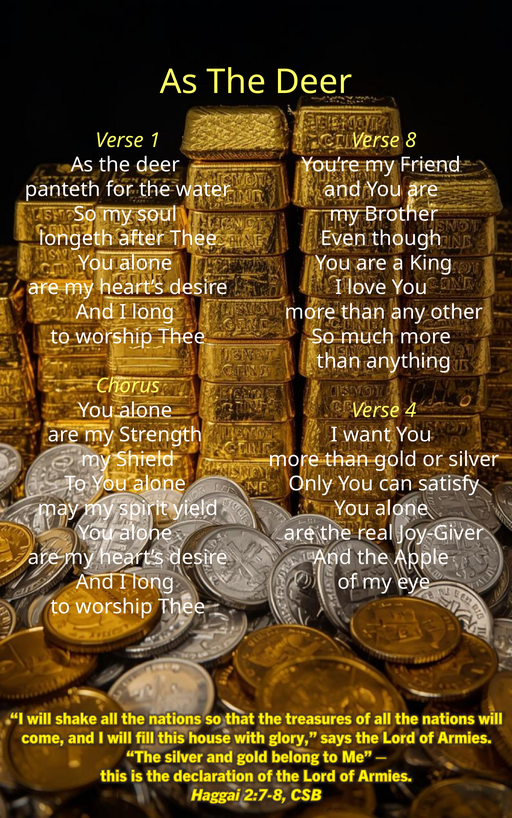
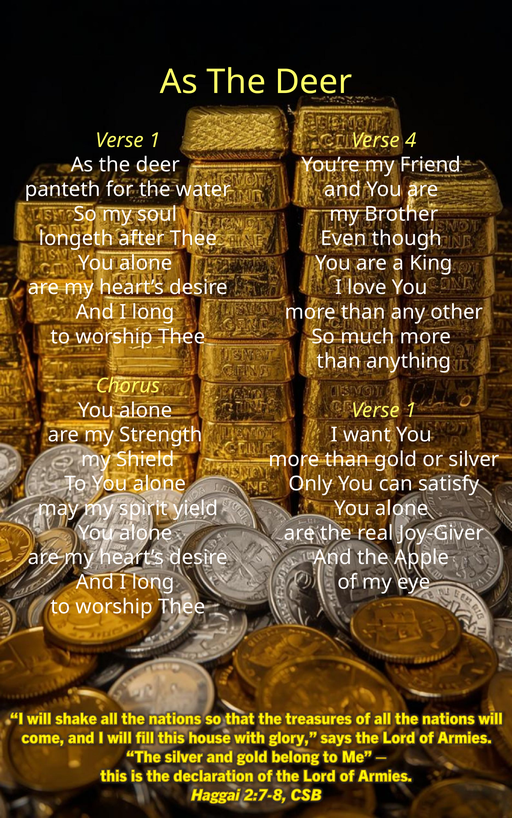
8: 8 -> 4
4 at (411, 411): 4 -> 1
